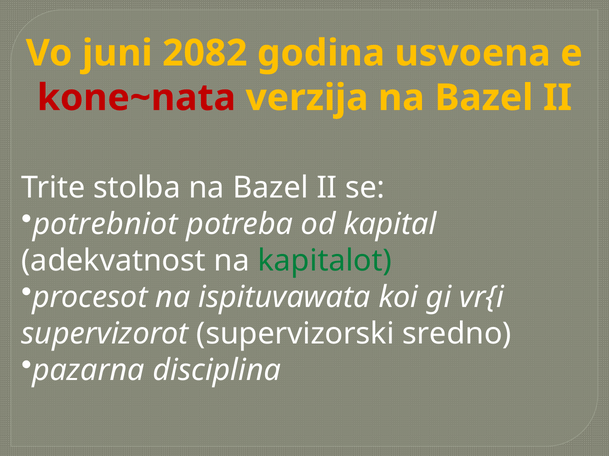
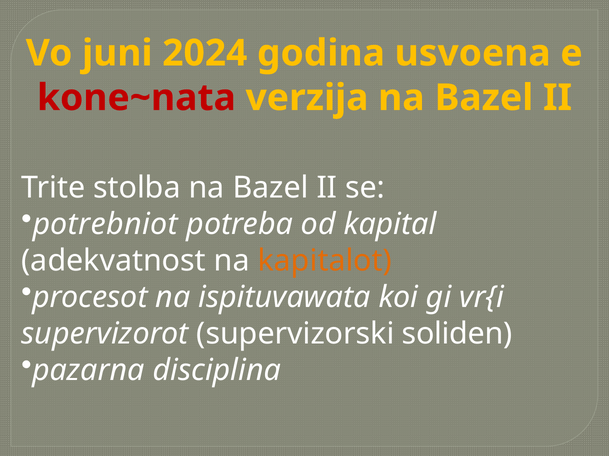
2082: 2082 -> 2024
kapitalot colour: green -> orange
sredno: sredno -> soliden
